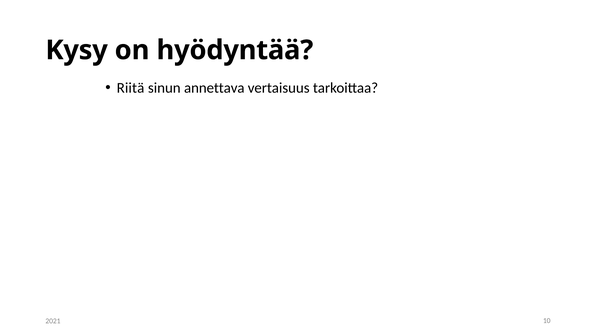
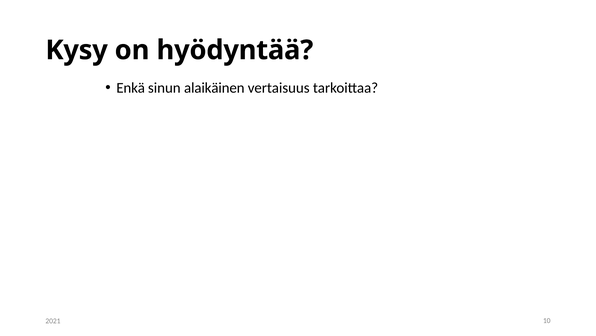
Riitä: Riitä -> Enkä
annettava: annettava -> alaikäinen
